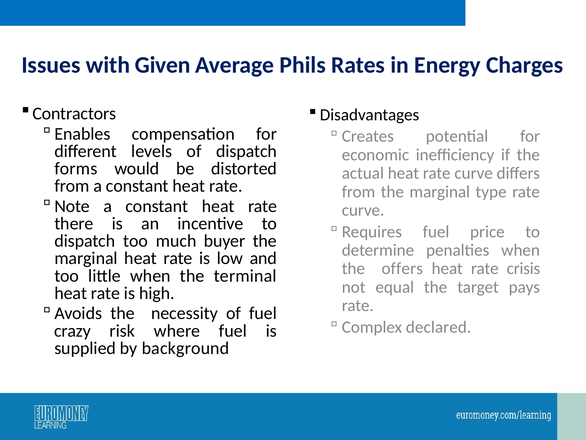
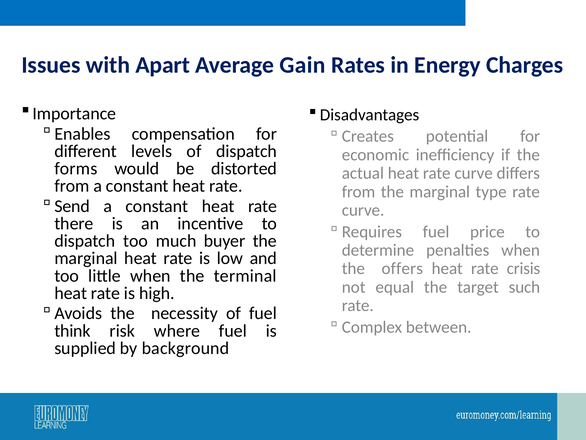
Given: Given -> Apart
Phils: Phils -> Gain
Contractors: Contractors -> Importance
Note: Note -> Send
pays: pays -> such
declared: declared -> between
crazy: crazy -> think
